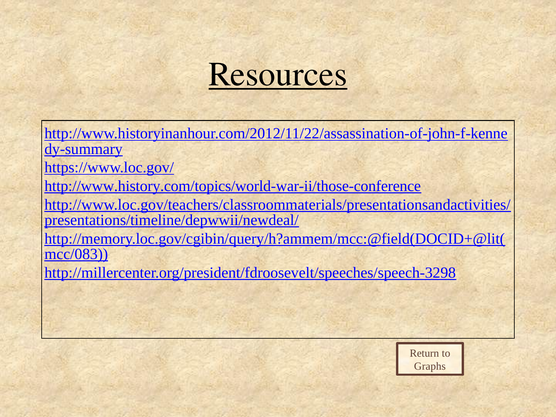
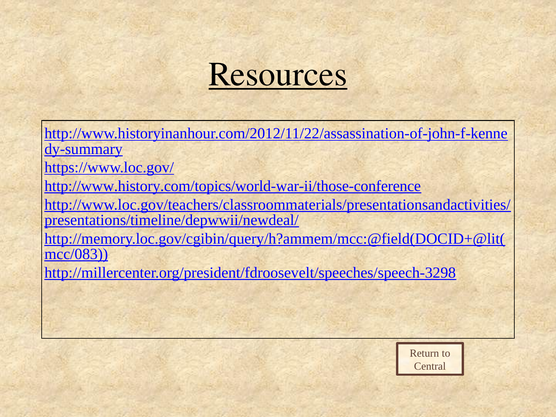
Graphs: Graphs -> Central
